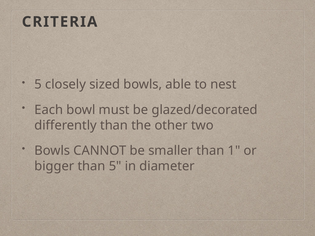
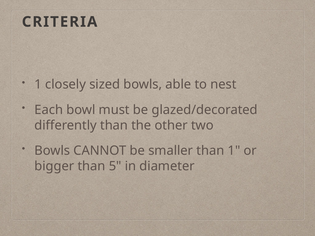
5 at (38, 85): 5 -> 1
